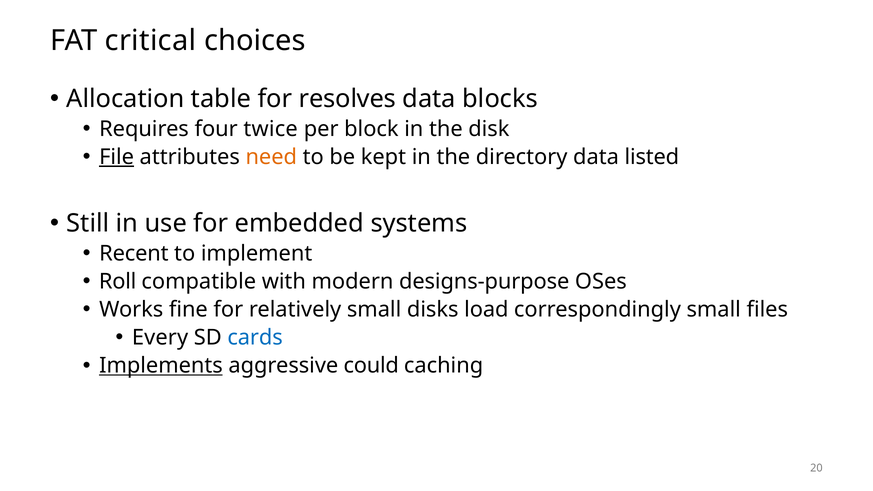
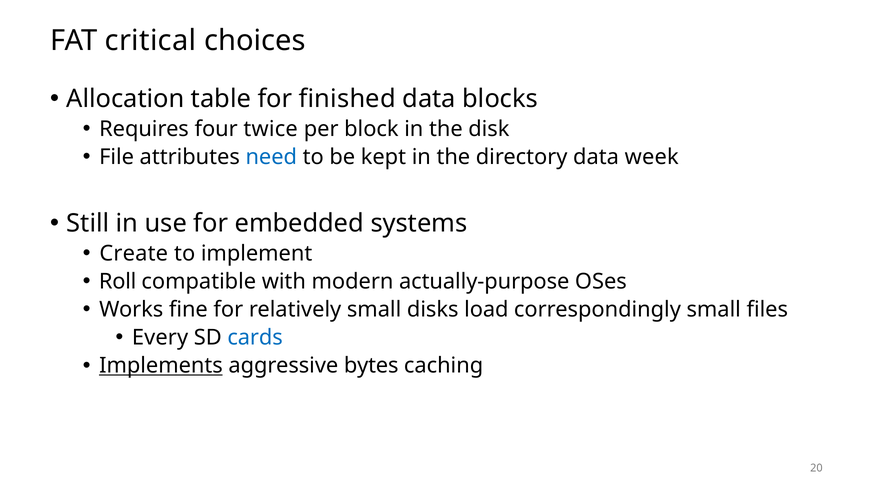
resolves: resolves -> finished
File underline: present -> none
need colour: orange -> blue
listed: listed -> week
Recent: Recent -> Create
designs-purpose: designs-purpose -> actually-purpose
could: could -> bytes
